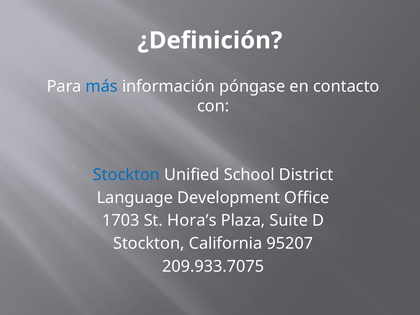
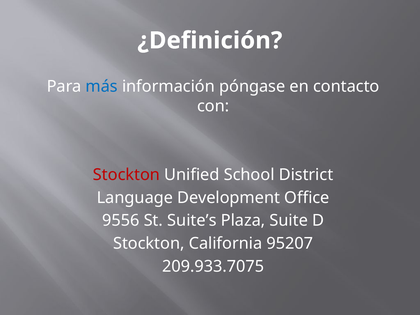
Stockton at (127, 175) colour: blue -> red
1703: 1703 -> 9556
Hora’s: Hora’s -> Suite’s
